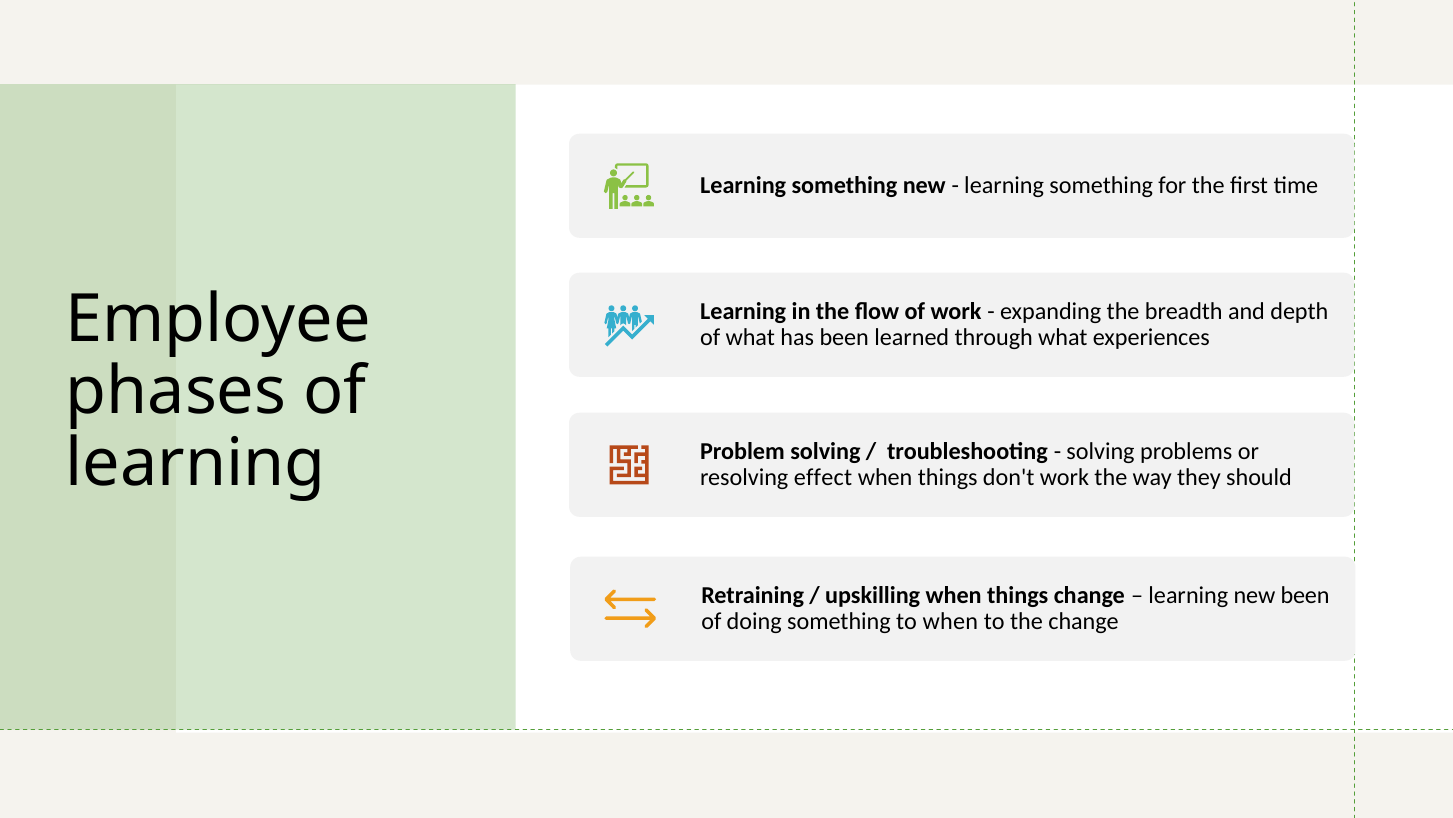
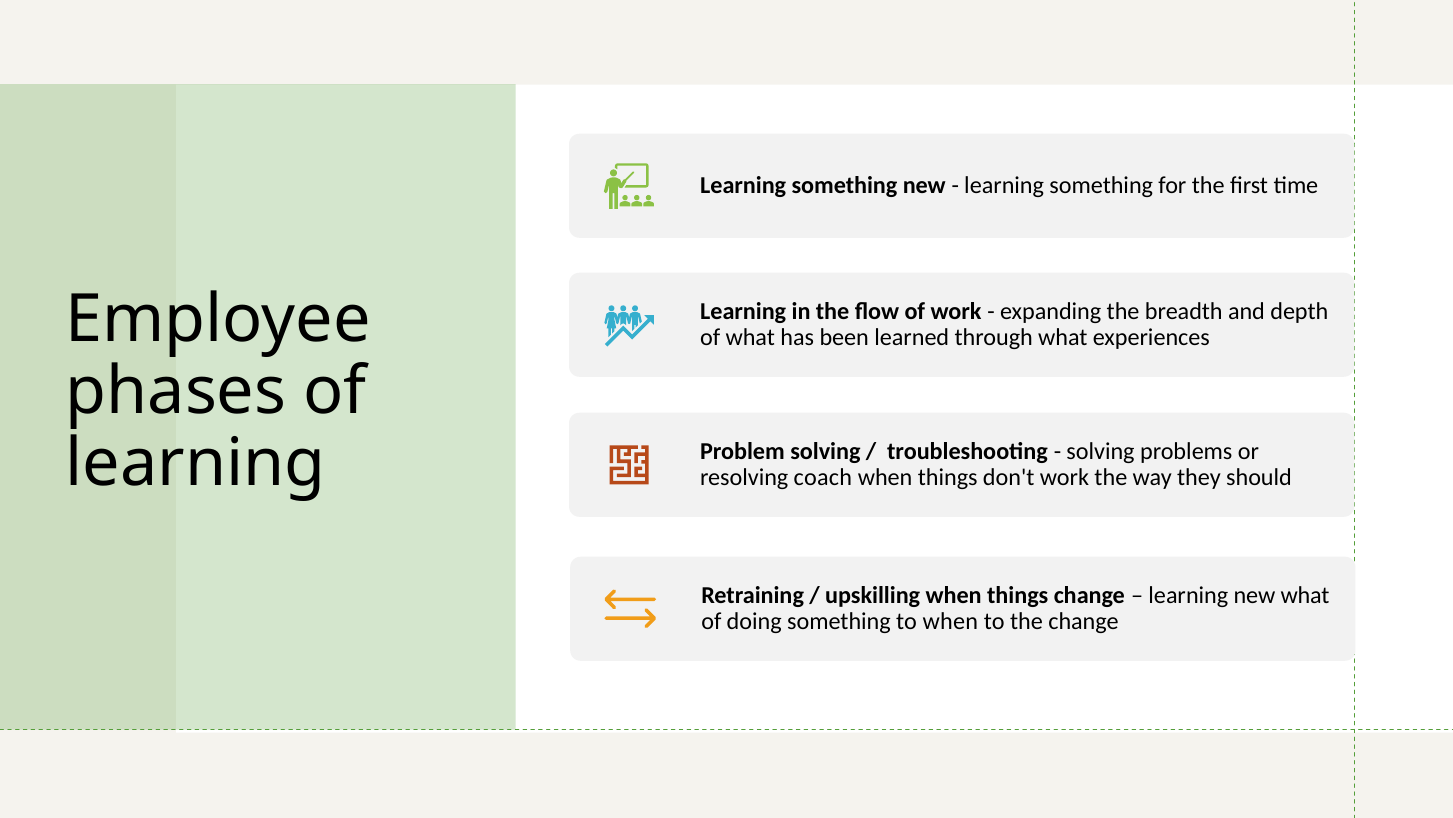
effect: effect -> coach
new been: been -> what
